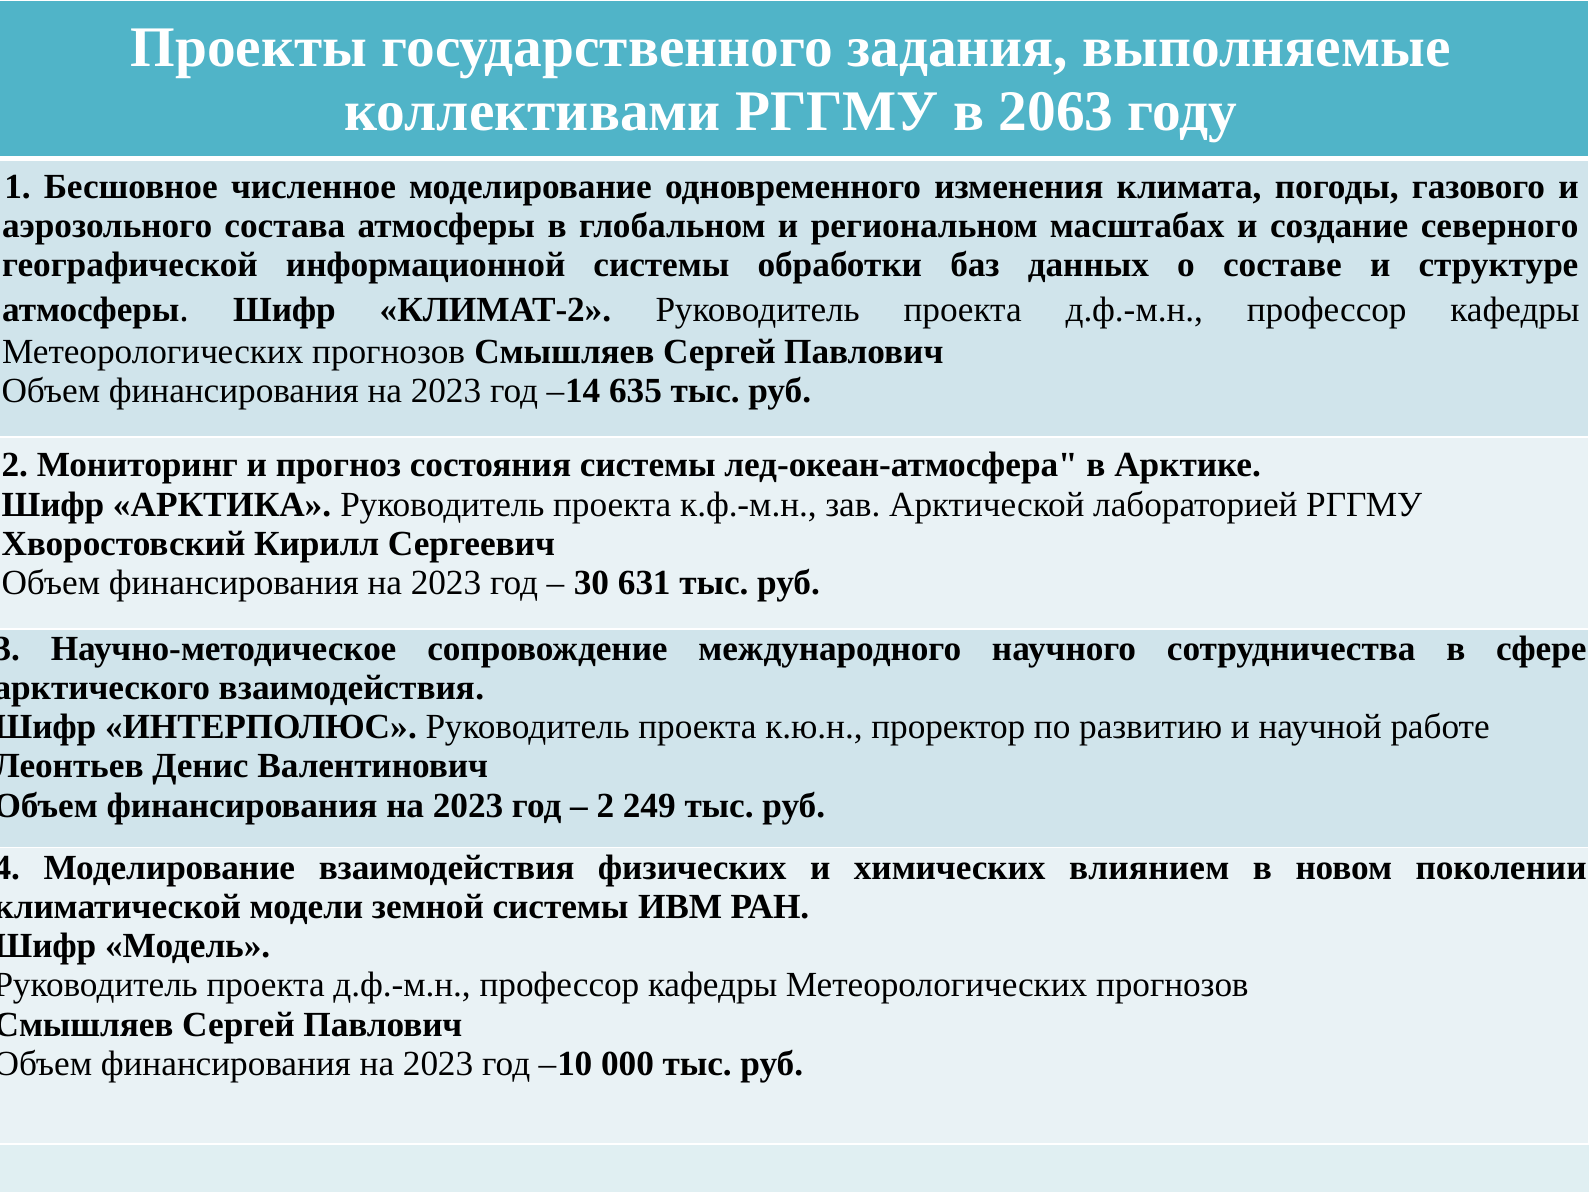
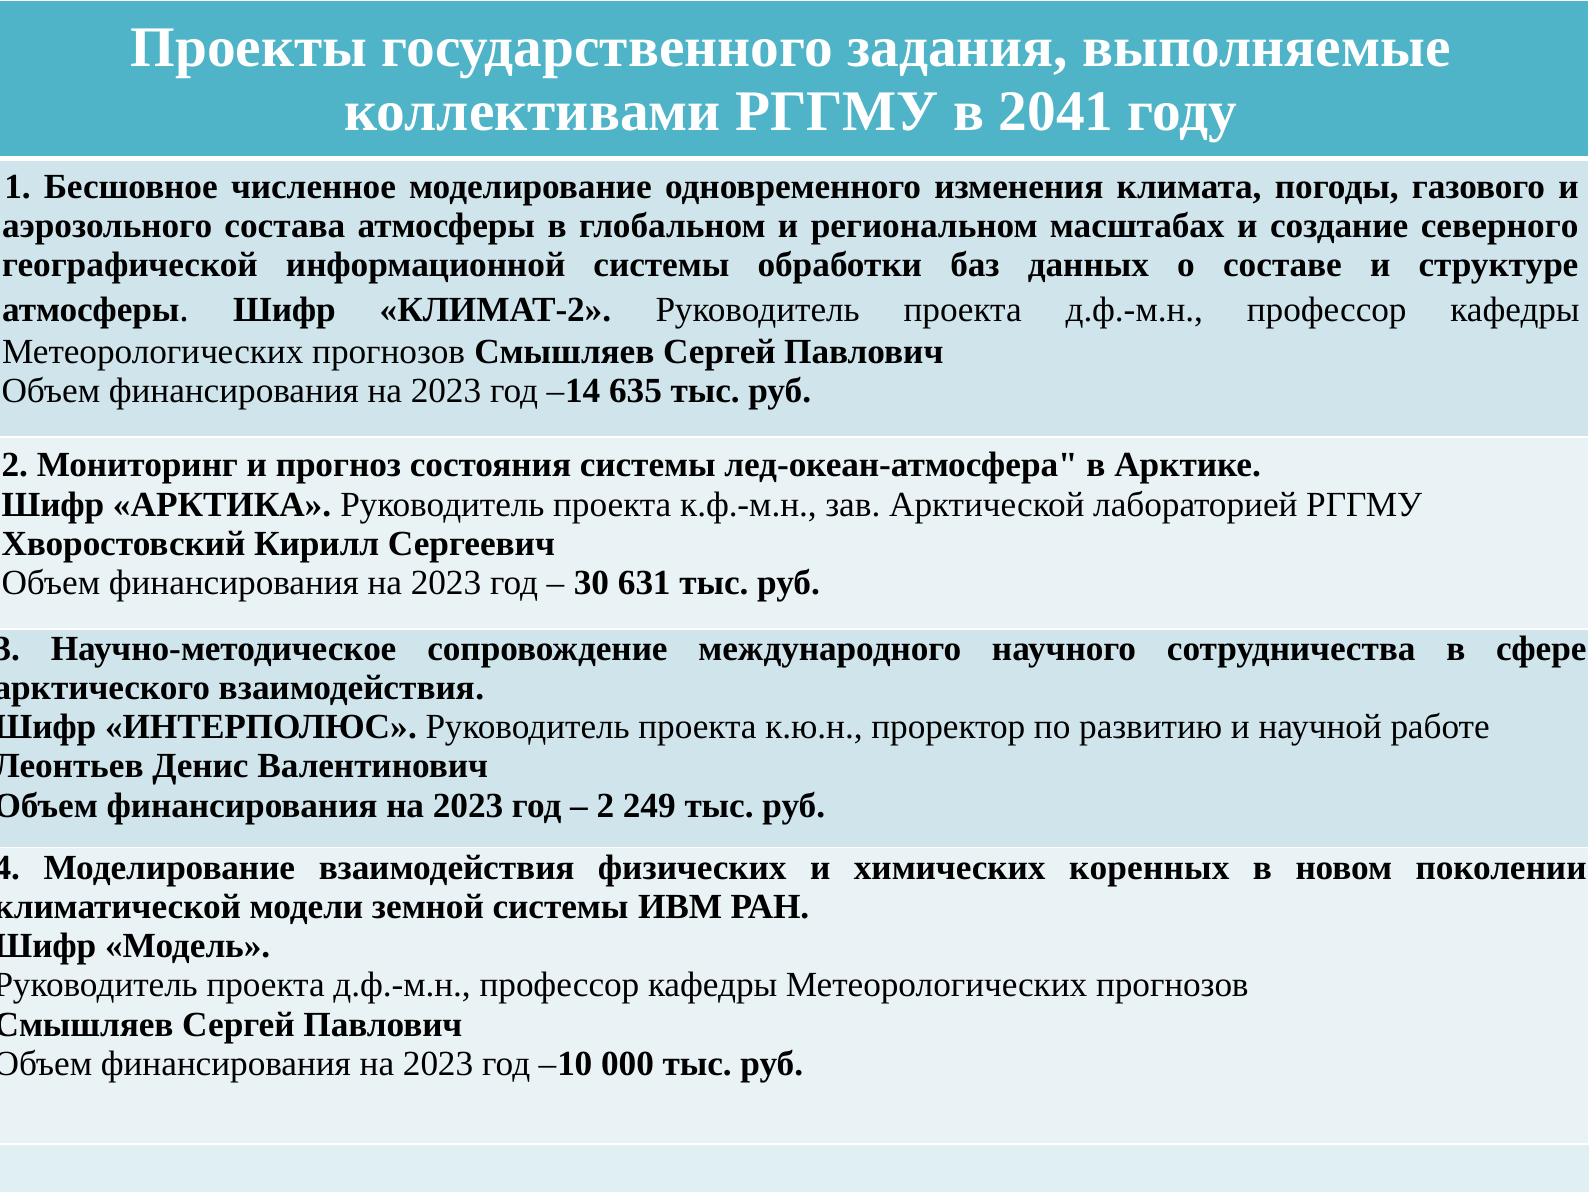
2063: 2063 -> 2041
влиянием: влиянием -> коренных
